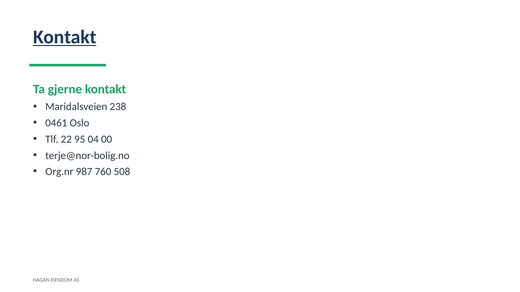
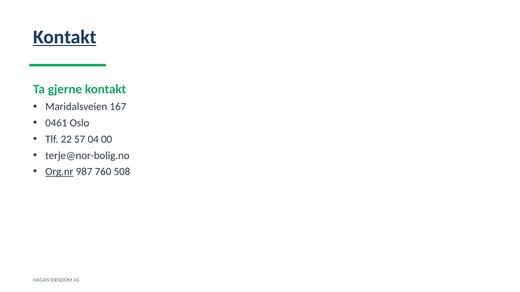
238: 238 -> 167
95: 95 -> 57
Org.nr underline: none -> present
